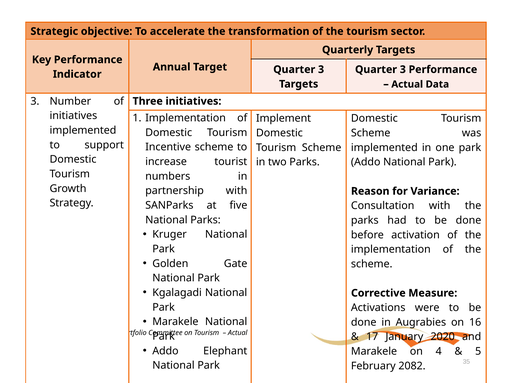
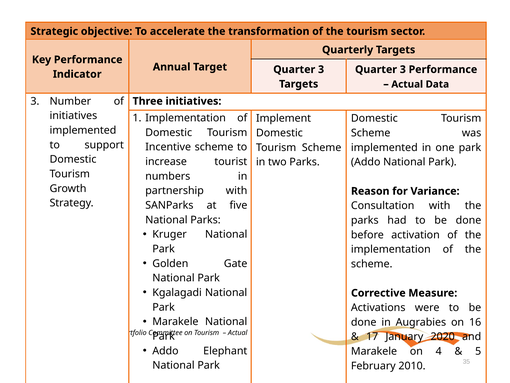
2082: 2082 -> 2010
